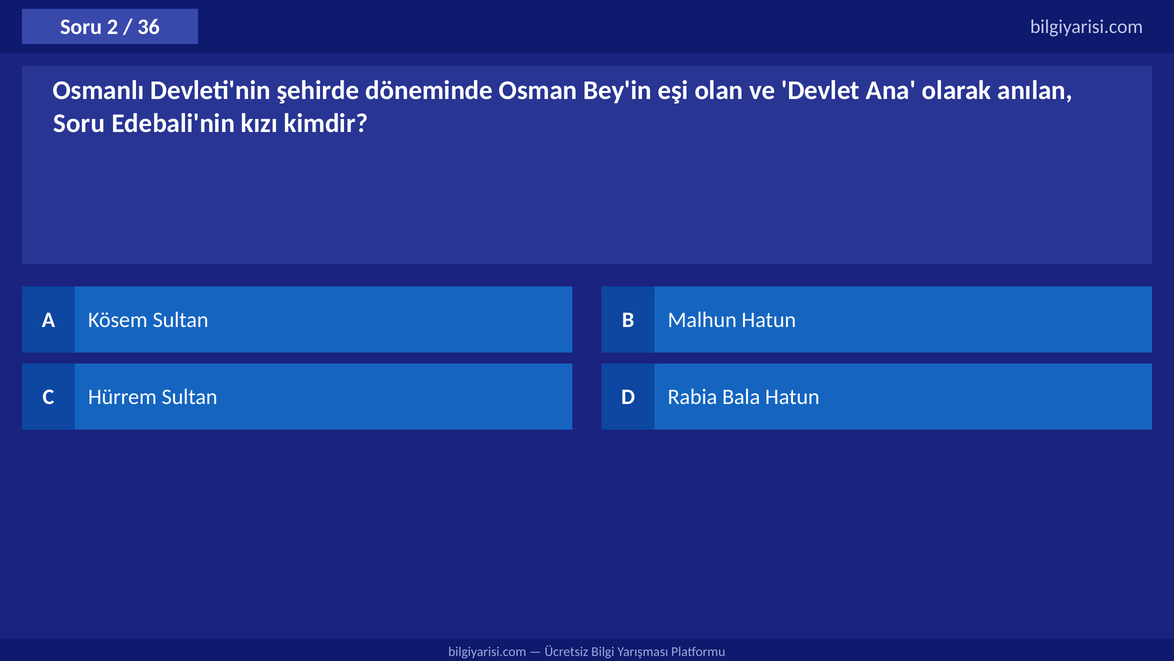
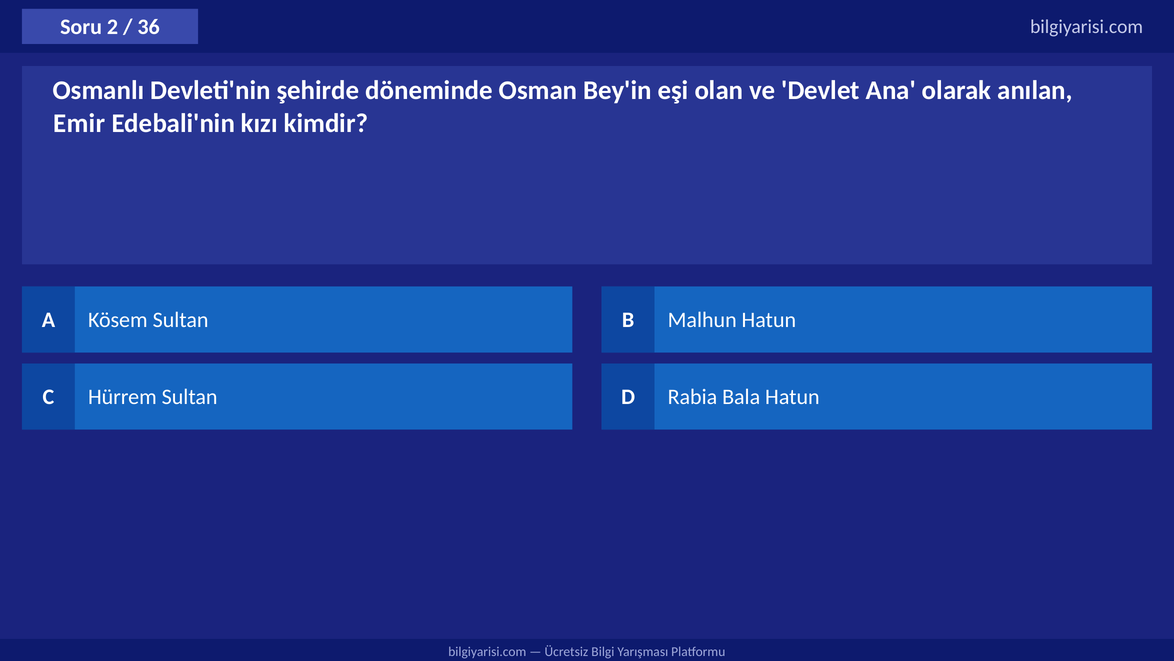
Soru at (79, 123): Soru -> Emir
